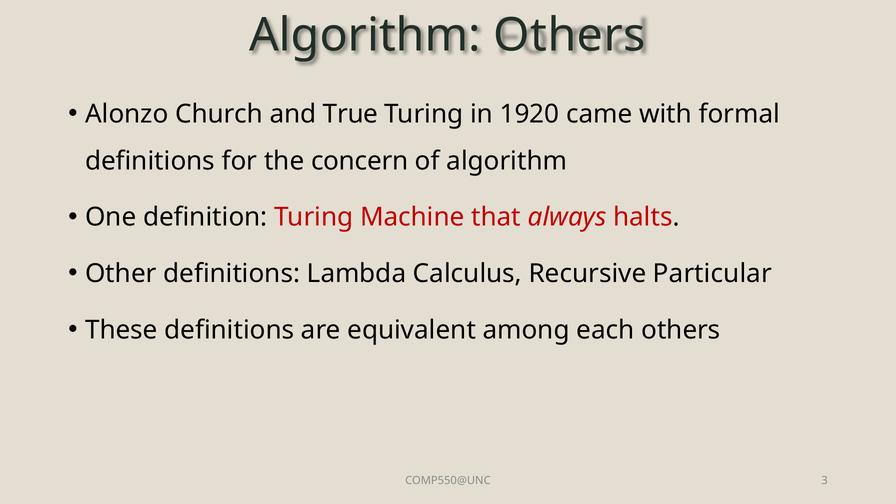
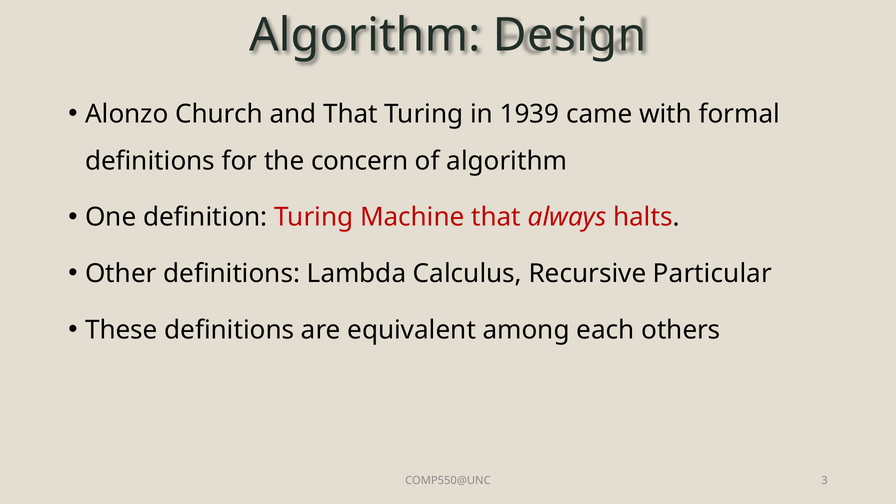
Algorithm Others: Others -> Design
and True: True -> That
1920: 1920 -> 1939
